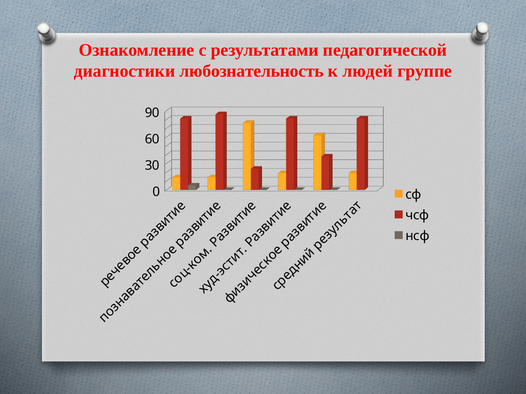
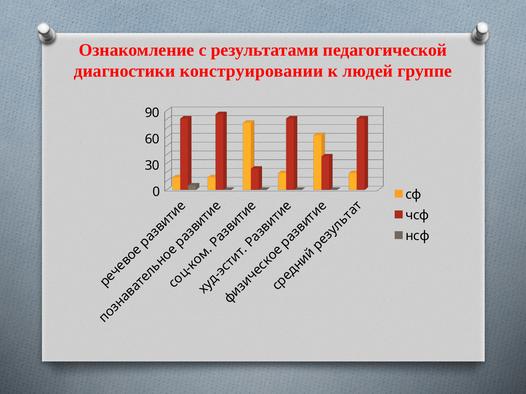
любознательность: любознательность -> конструировании
